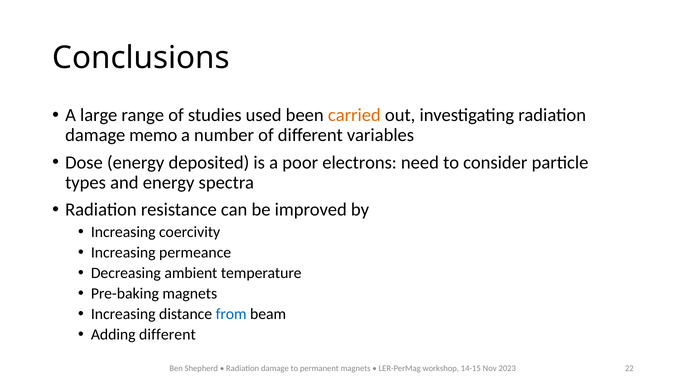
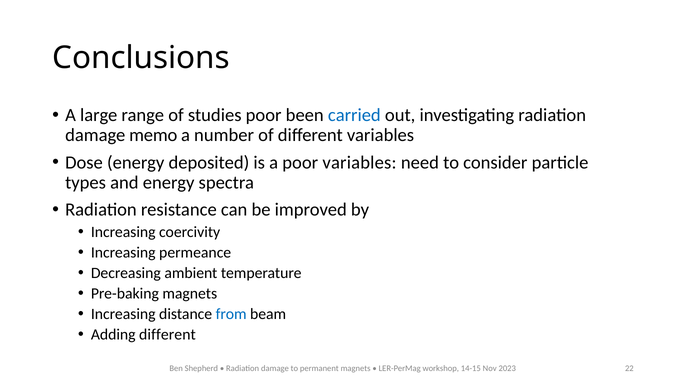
studies used: used -> poor
carried colour: orange -> blue
poor electrons: electrons -> variables
